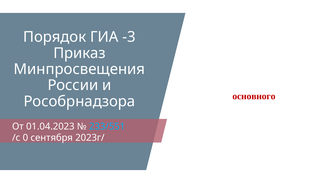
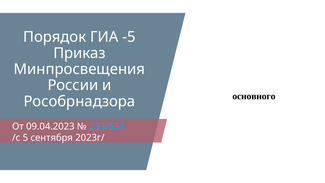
-3: -3 -> -5
основного colour: red -> black
01.04.2023: 01.04.2023 -> 09.04.2023
0: 0 -> 5
